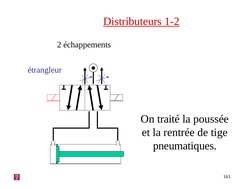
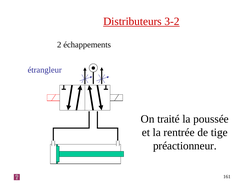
1-2: 1-2 -> 3-2
pneumatiques: pneumatiques -> préactionneur
